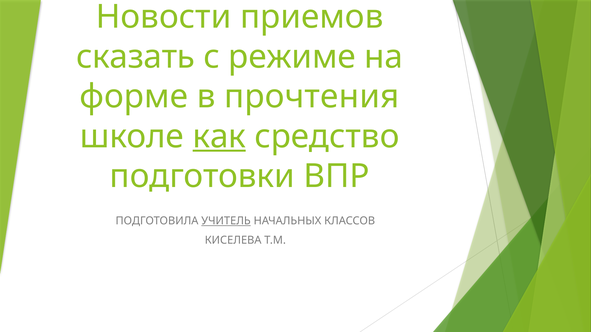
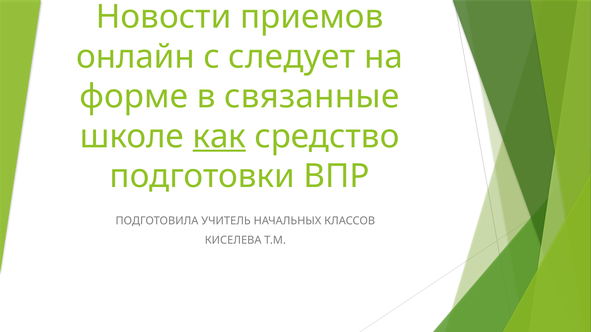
сказать: сказать -> онлайн
режиме: режиме -> следует
прочтения: прочтения -> связанные
УЧИТЕЛЬ underline: present -> none
